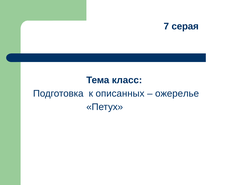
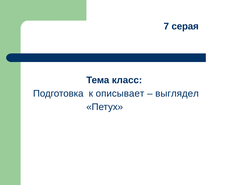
описанных: описанных -> описывает
ожерелье: ожерелье -> выглядел
